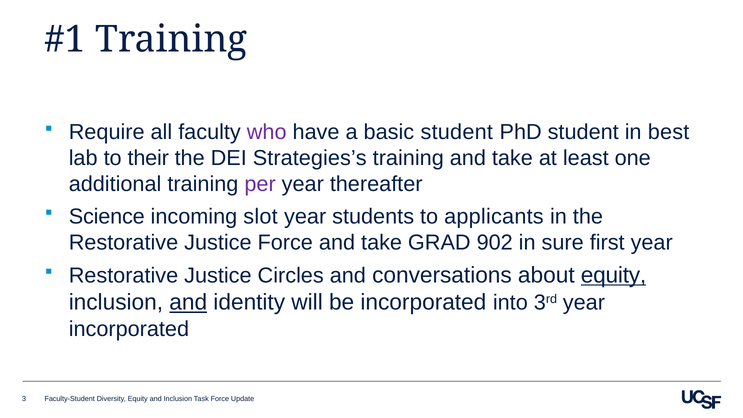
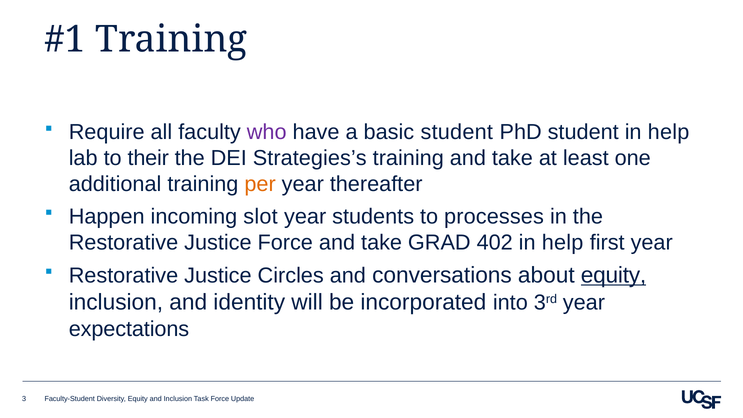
student in best: best -> help
per colour: purple -> orange
Science: Science -> Happen
applicants: applicants -> processes
902: 902 -> 402
sure at (563, 242): sure -> help
and at (188, 302) underline: present -> none
incorporated at (129, 329): incorporated -> expectations
